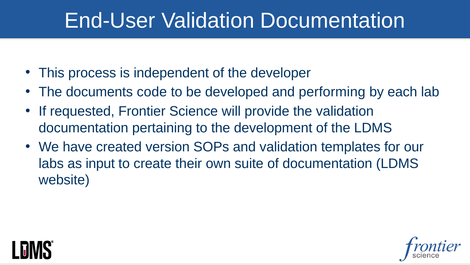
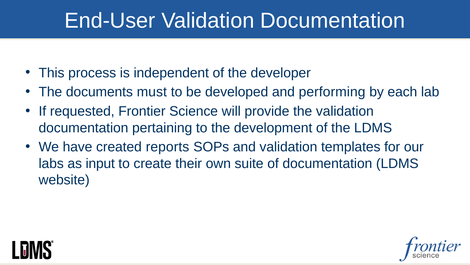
code: code -> must
version: version -> reports
